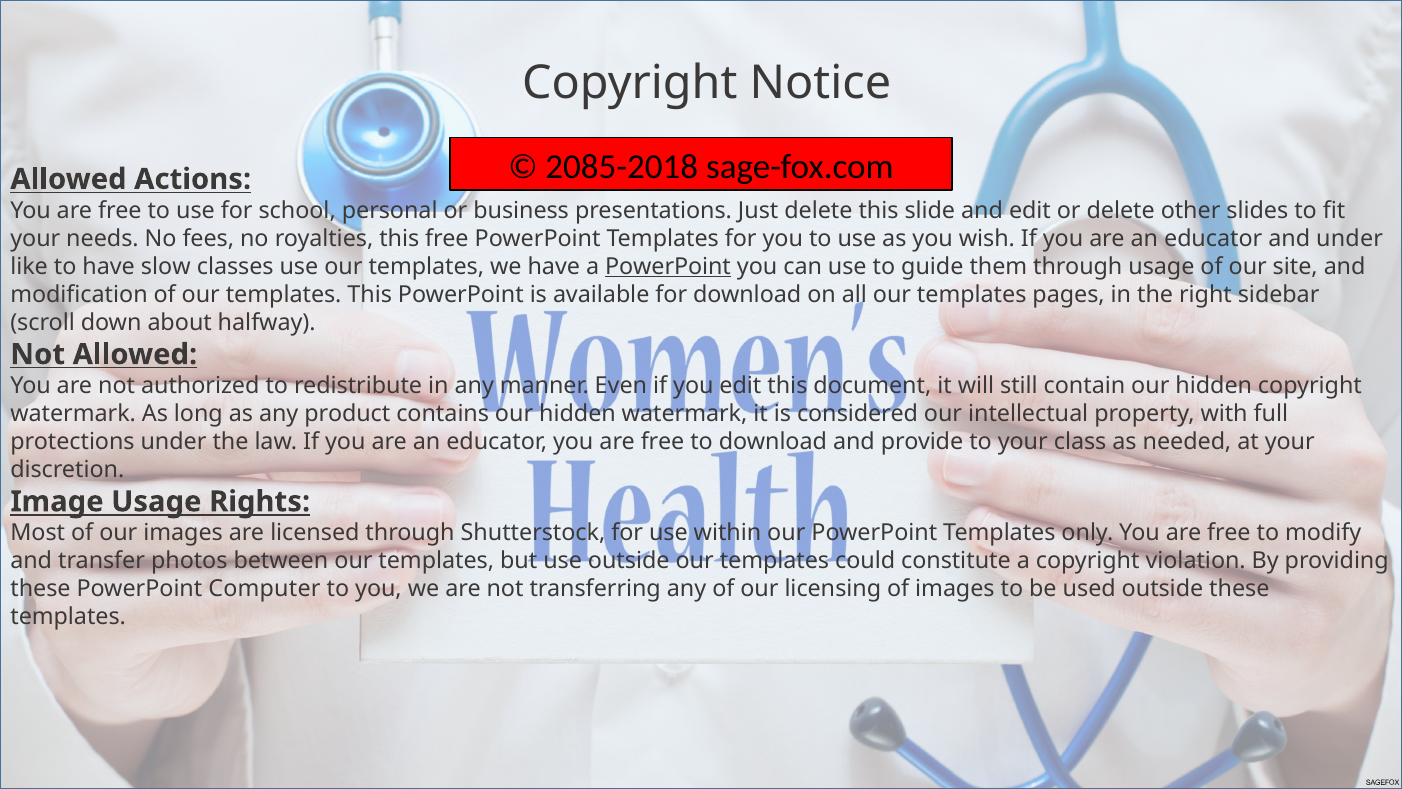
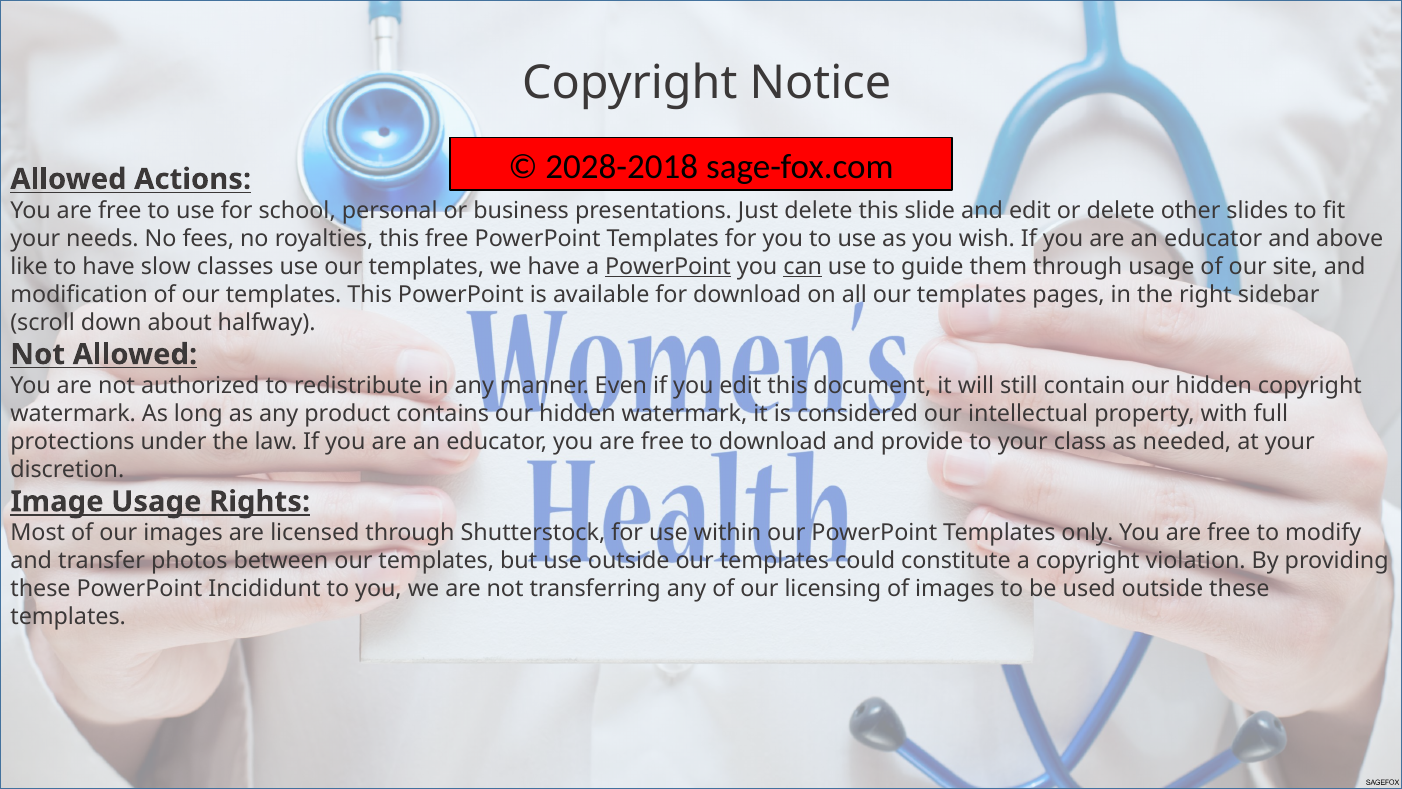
2085-2018: 2085-2018 -> 2028-2018
and under: under -> above
can underline: none -> present
Computer: Computer -> Incididunt
